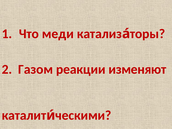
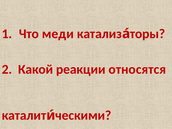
Газом: Газом -> Какой
изменяют: изменяют -> относятся
